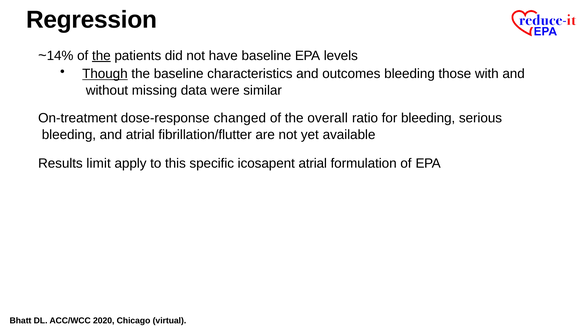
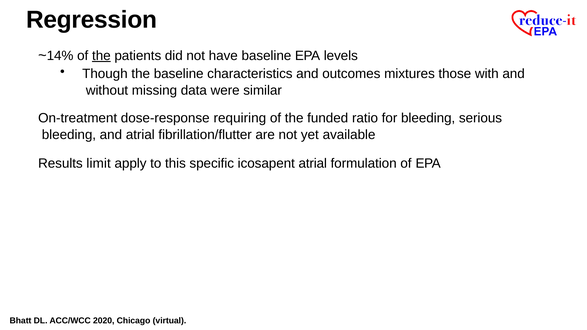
Though underline: present -> none
outcomes bleeding: bleeding -> mixtures
changed: changed -> requiring
overall: overall -> funded
